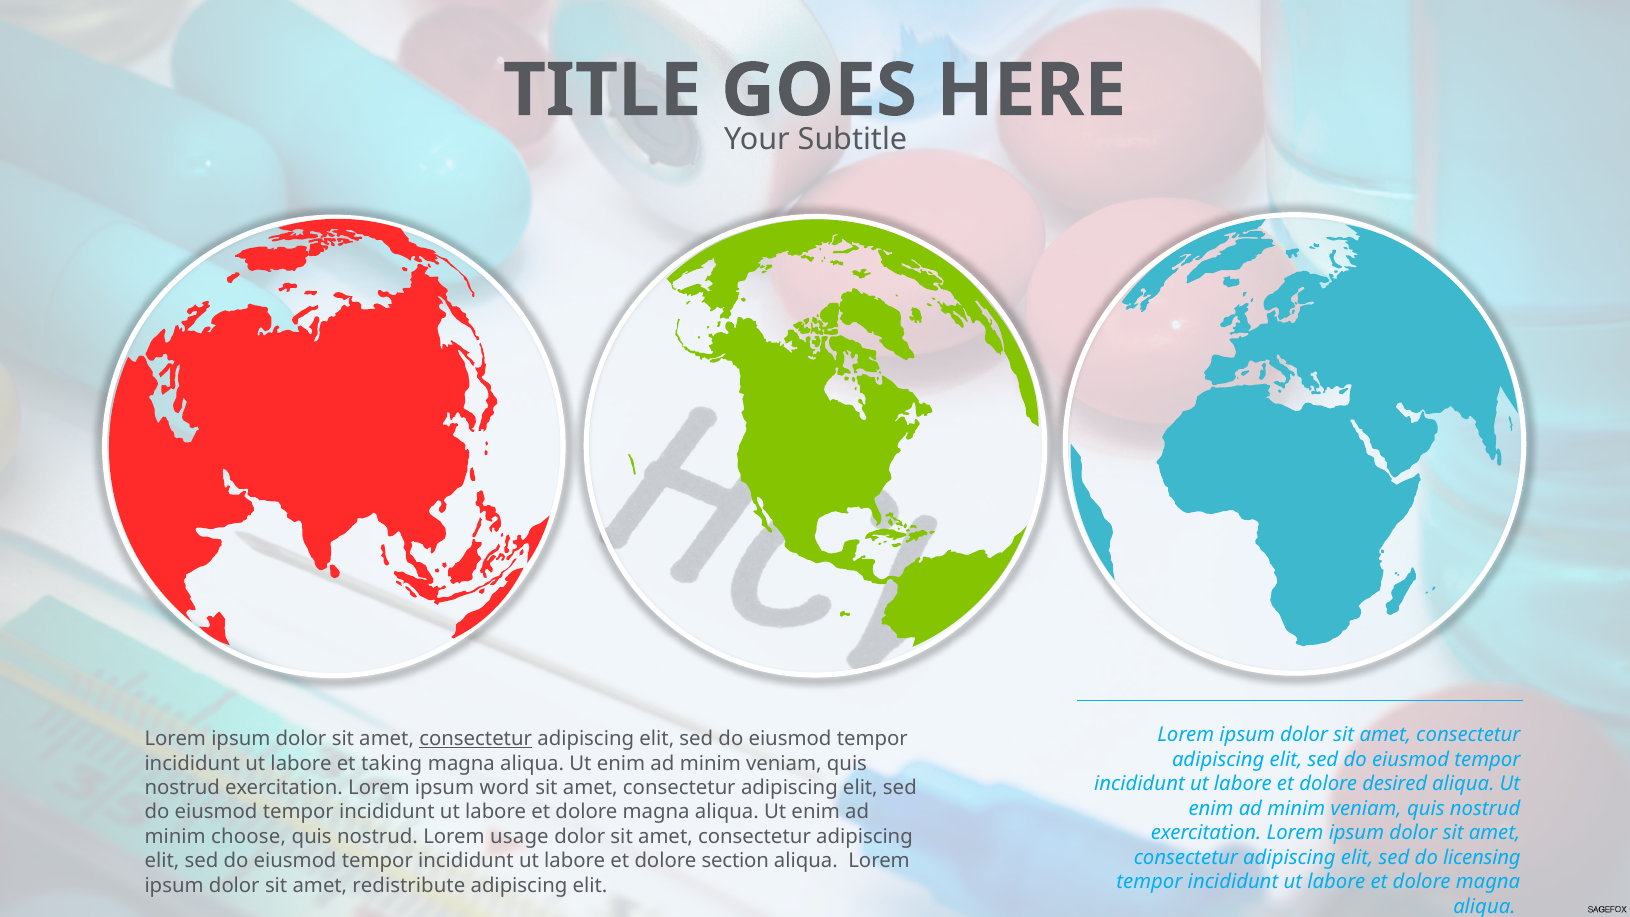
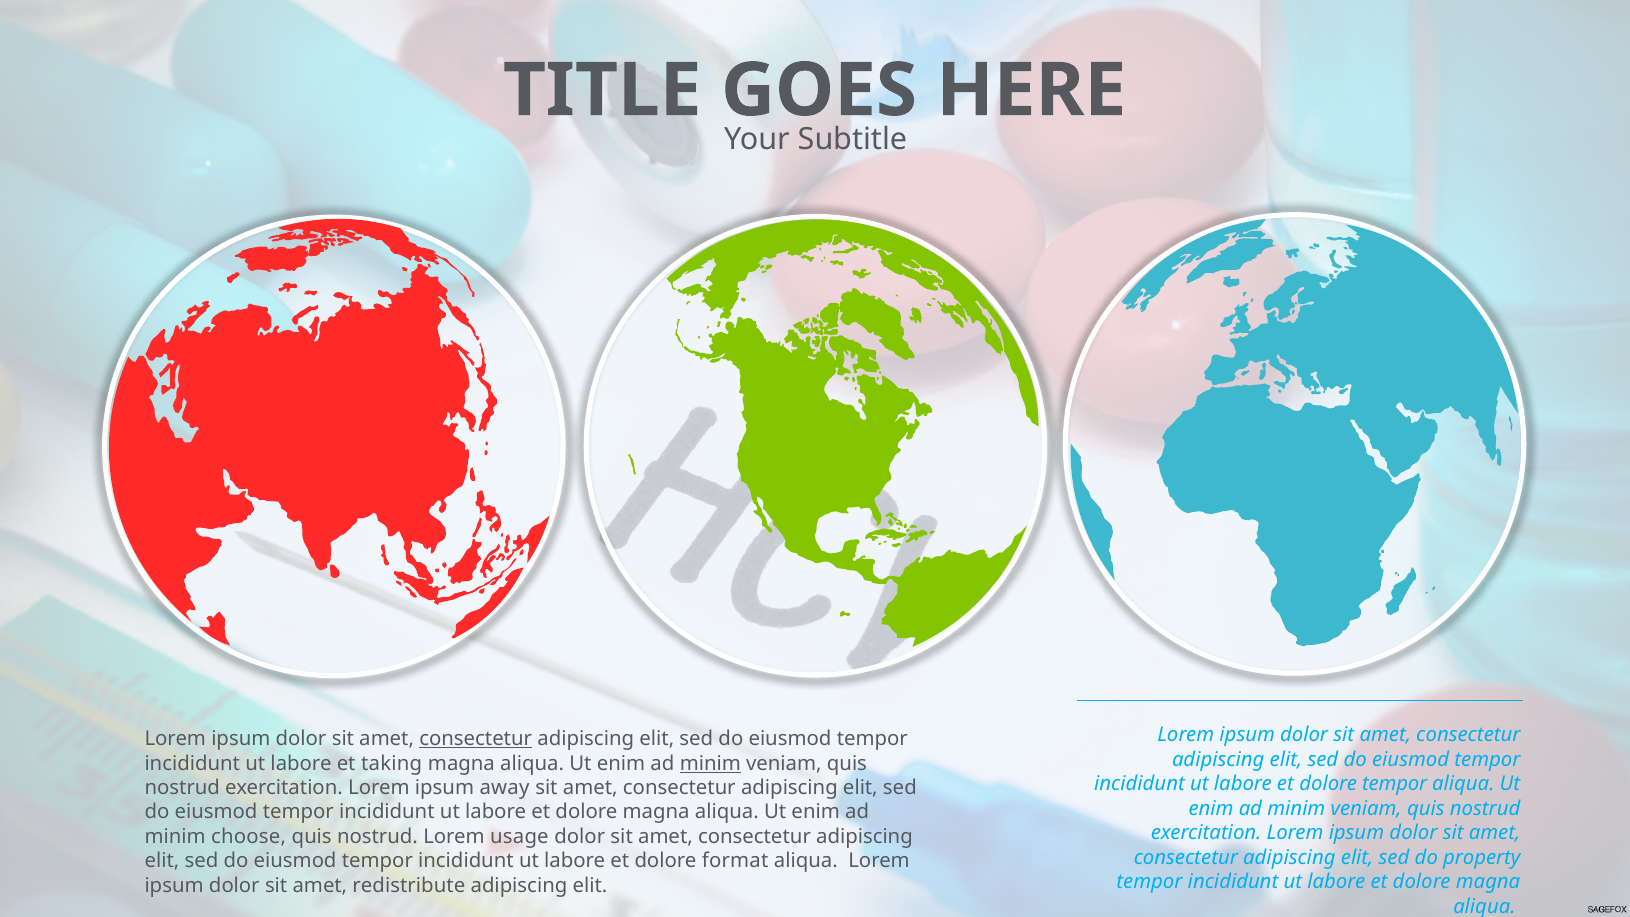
minim at (710, 763) underline: none -> present
dolore desired: desired -> tempor
word: word -> away
licensing: licensing -> property
section: section -> format
